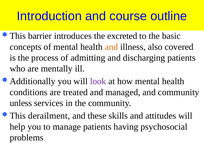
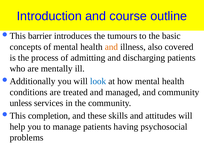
excreted: excreted -> tumours
look colour: purple -> blue
derailment: derailment -> completion
